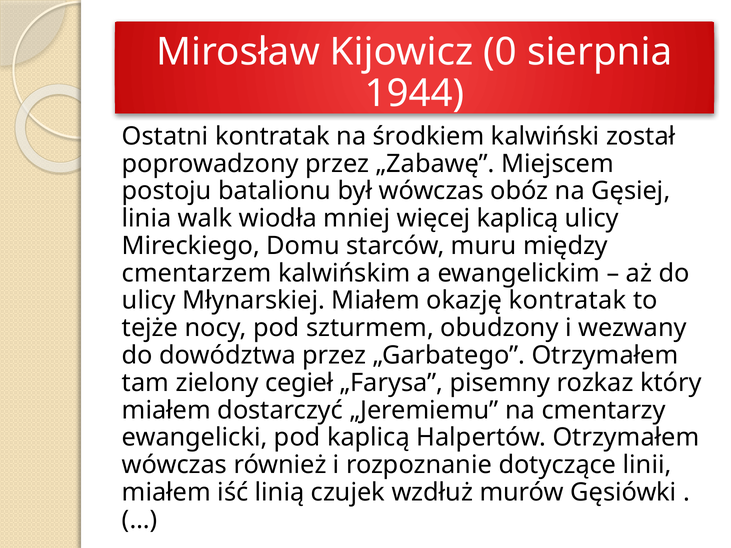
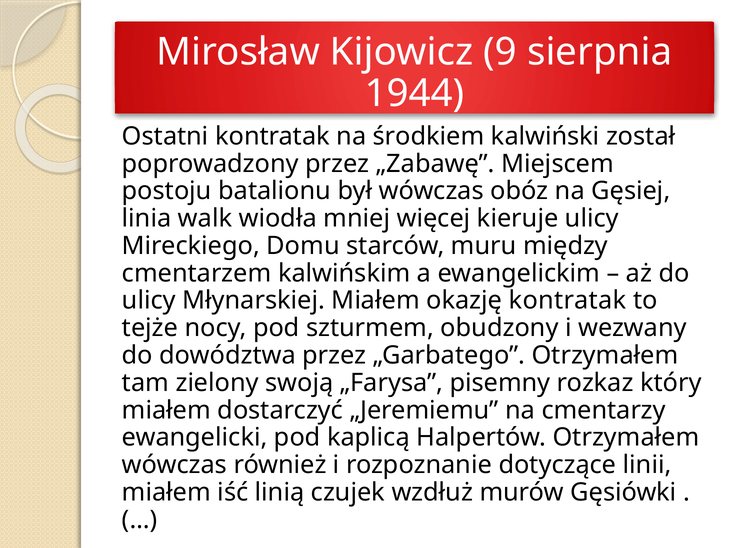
0: 0 -> 9
więcej kaplicą: kaplicą -> kieruje
cegieł: cegieł -> swoją
